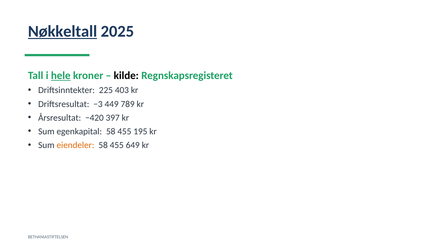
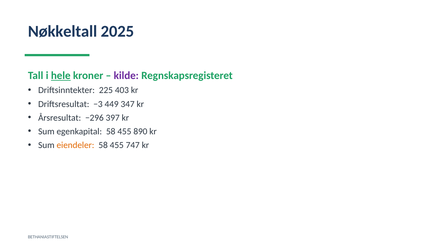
Nøkkeltall underline: present -> none
kilde colour: black -> purple
789: 789 -> 347
−420: −420 -> −296
195: 195 -> 890
649: 649 -> 747
